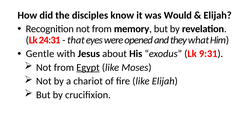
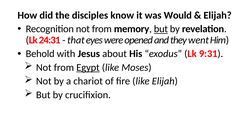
but at (161, 29) underline: none -> present
what: what -> went
Gentle: Gentle -> Behold
